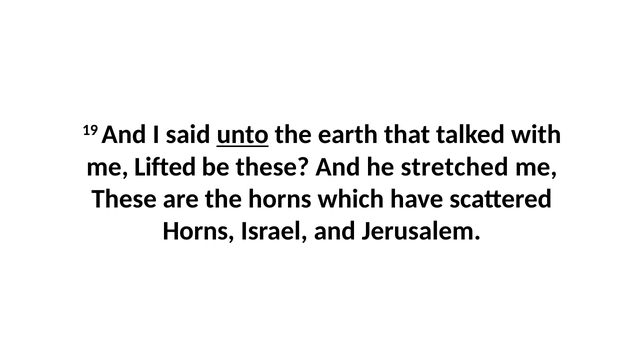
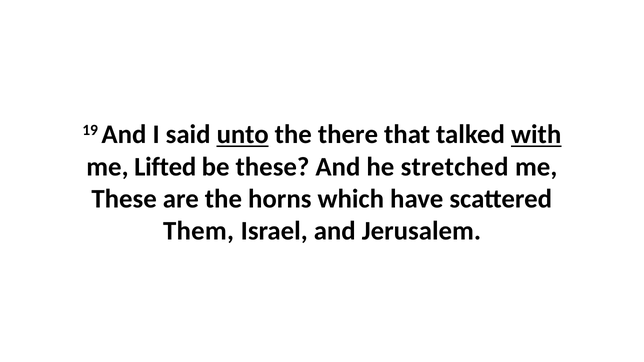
earth: earth -> there
with underline: none -> present
Horns at (199, 231): Horns -> Them
